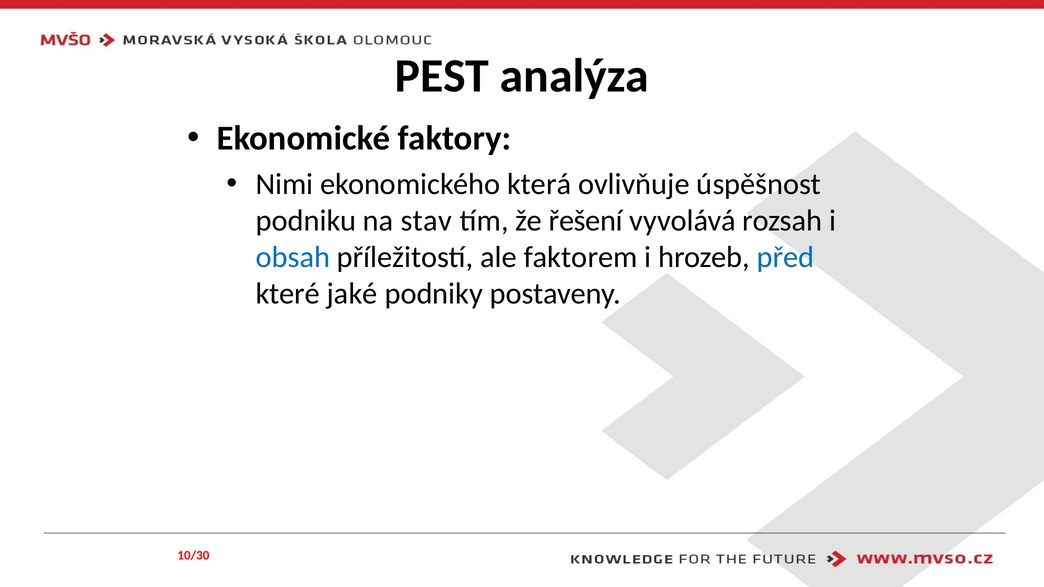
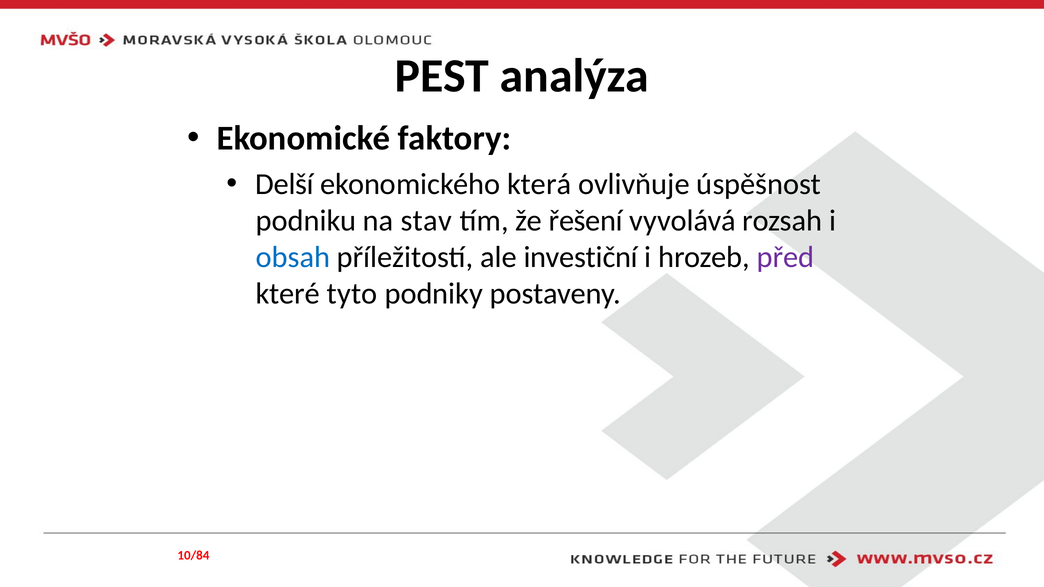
Nimi: Nimi -> Delší
faktorem: faktorem -> investiční
před colour: blue -> purple
jaké: jaké -> tyto
10/30: 10/30 -> 10/84
